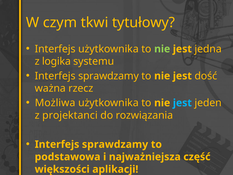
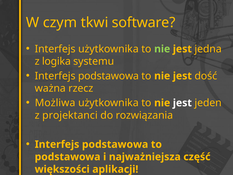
tytułowy: tytułowy -> software
sprawdzamy at (109, 76): sprawdzamy -> podstawowa
jest at (182, 103) colour: light blue -> white
sprawdzamy at (115, 144): sprawdzamy -> podstawowa
